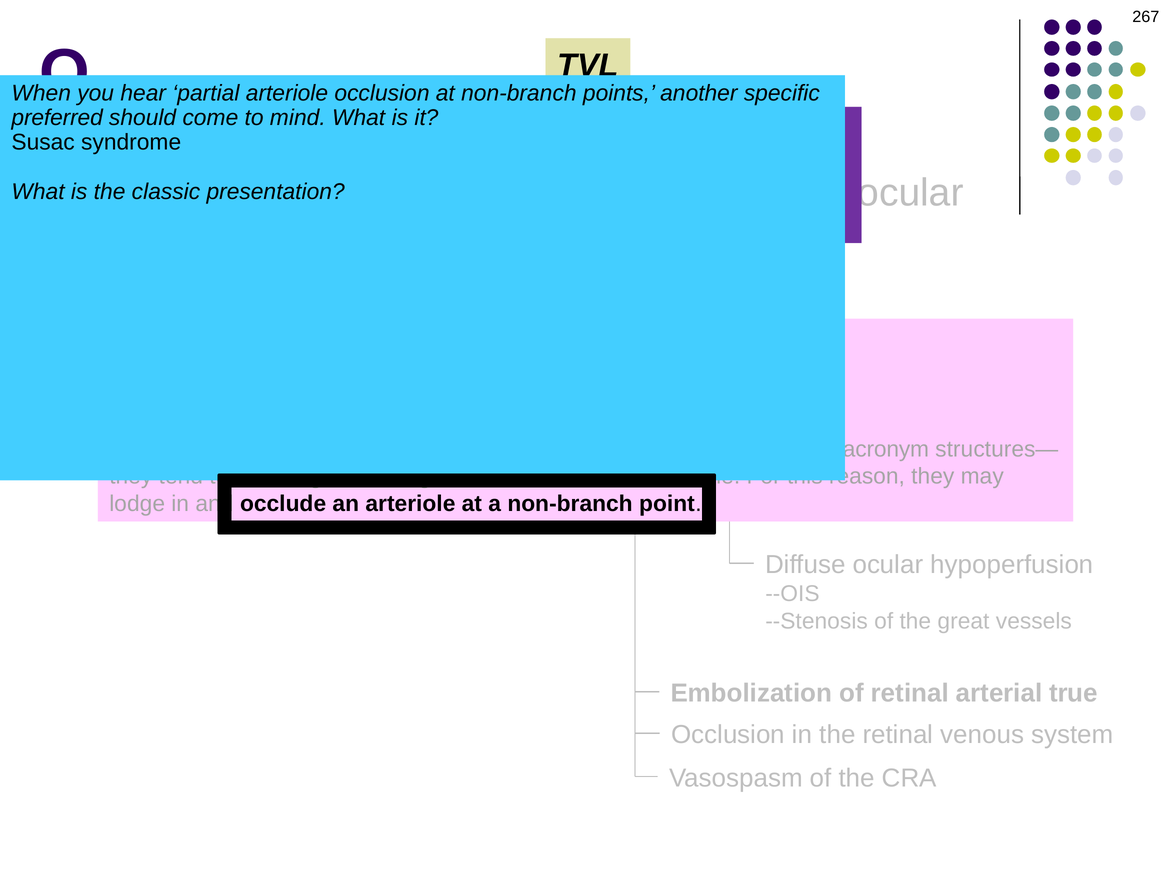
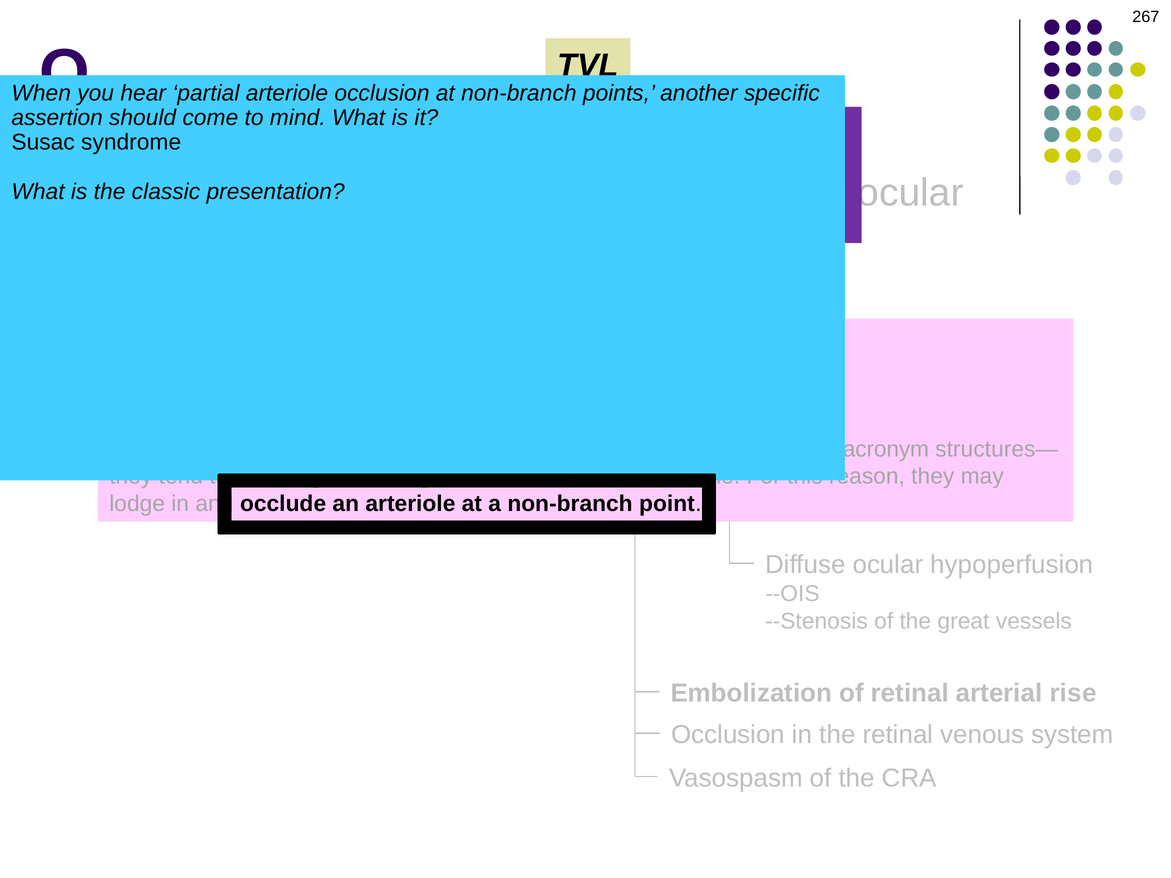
preferred: preferred -> assertion
true: true -> rise
